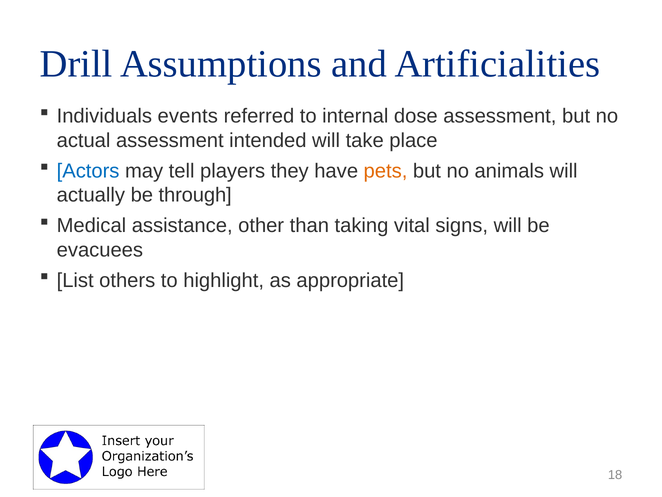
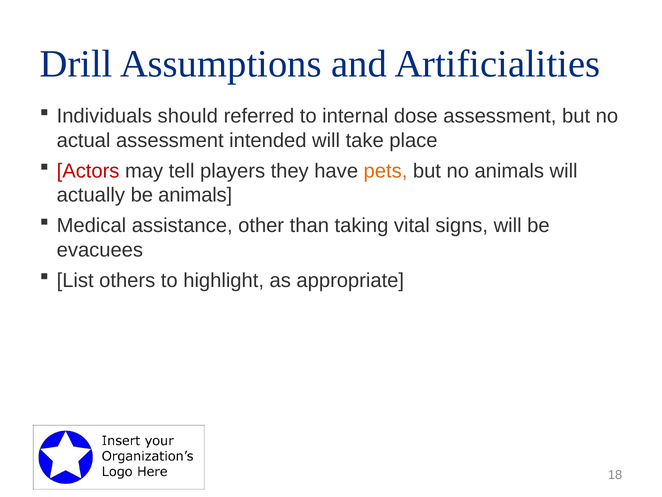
events: events -> should
Actors colour: blue -> red
be through: through -> animals
